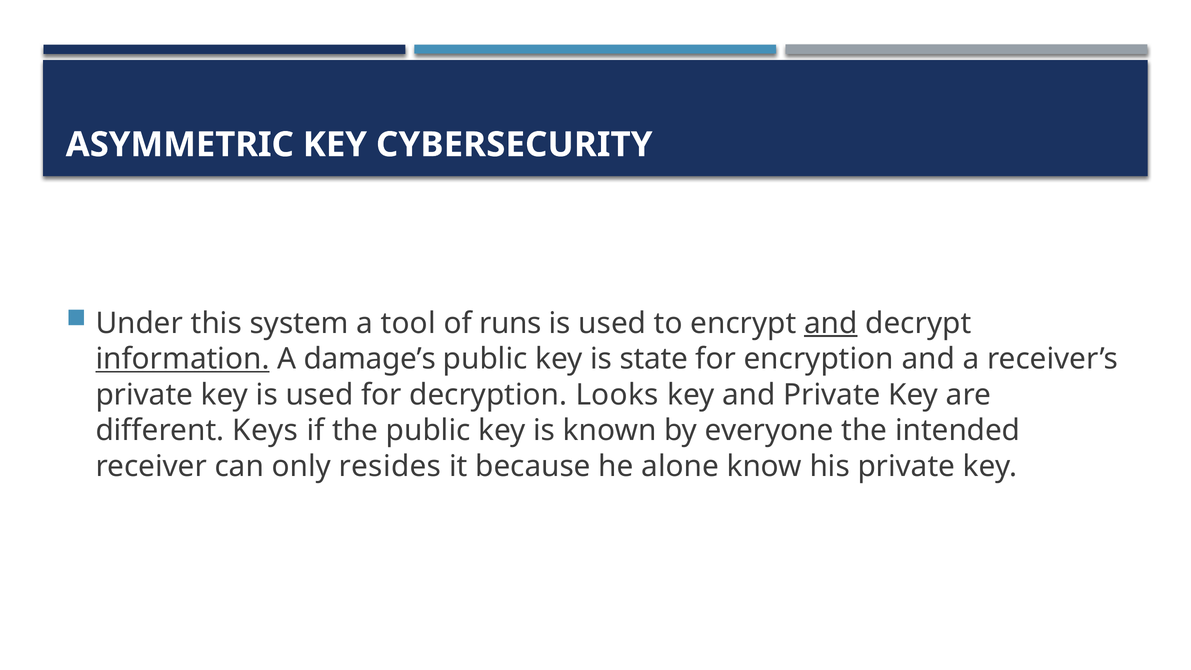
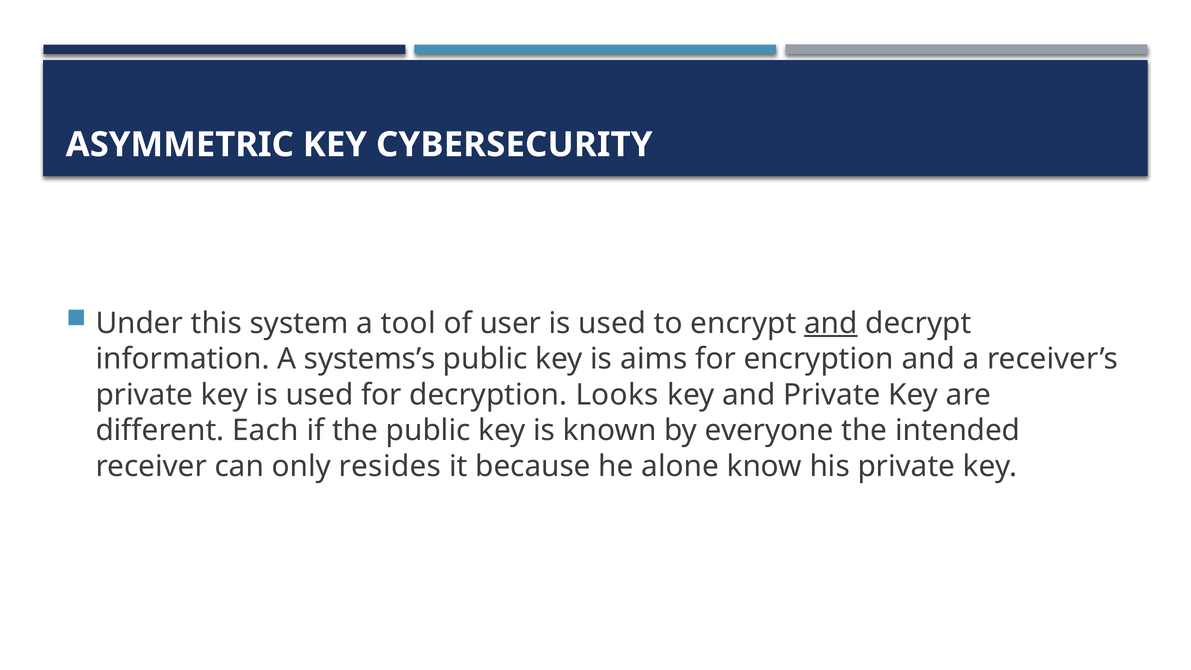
runs: runs -> user
information underline: present -> none
damage’s: damage’s -> systems’s
state: state -> aims
Keys: Keys -> Each
